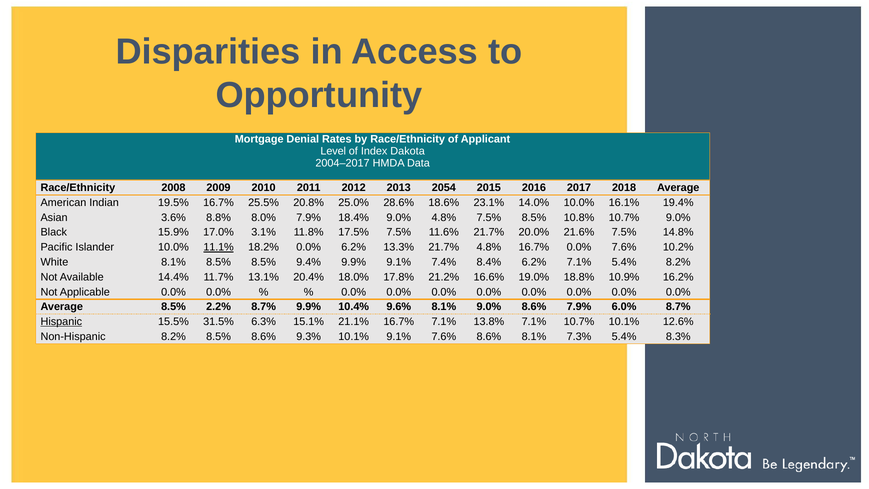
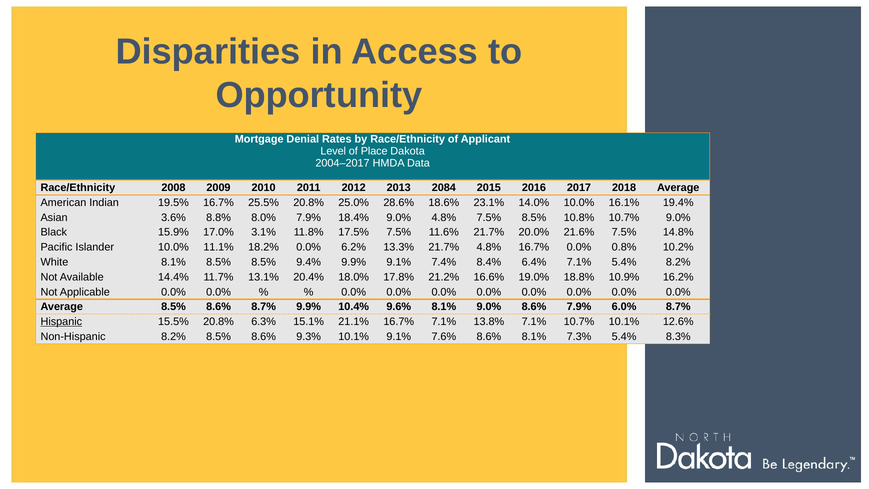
Index: Index -> Place
2054: 2054 -> 2084
11.1% underline: present -> none
0.0% 7.6%: 7.6% -> 0.8%
8.4% 6.2%: 6.2% -> 6.4%
Average 8.5% 2.2%: 2.2% -> 8.6%
15.5% 31.5%: 31.5% -> 20.8%
